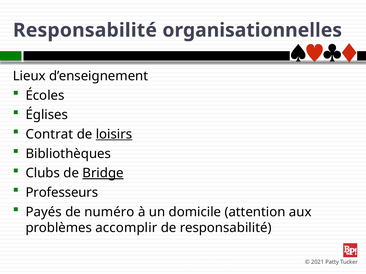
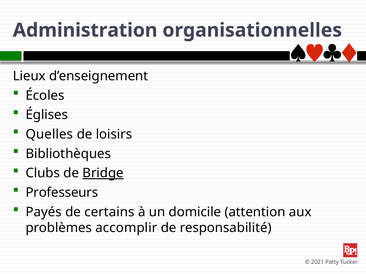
Responsabilité at (85, 30): Responsabilité -> Administration
Contrat: Contrat -> Quelles
loisirs underline: present -> none
numéro: numéro -> certains
